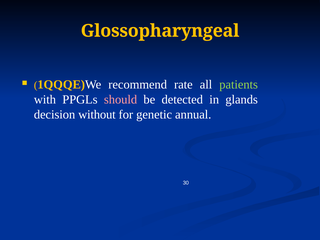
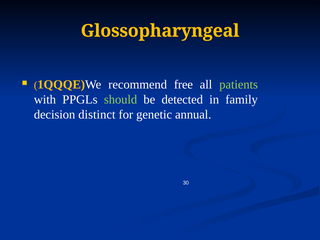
rate: rate -> free
should colour: pink -> light green
glands: glands -> family
without: without -> distinct
